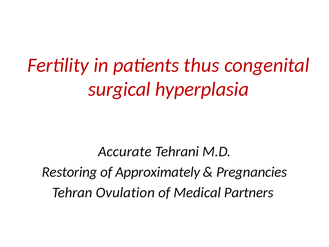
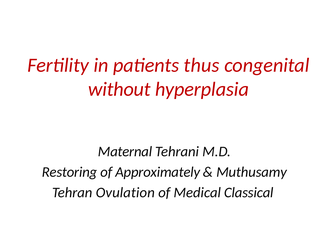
surgical: surgical -> without
Accurate: Accurate -> Maternal
Pregnancies: Pregnancies -> Muthusamy
Partners: Partners -> Classical
